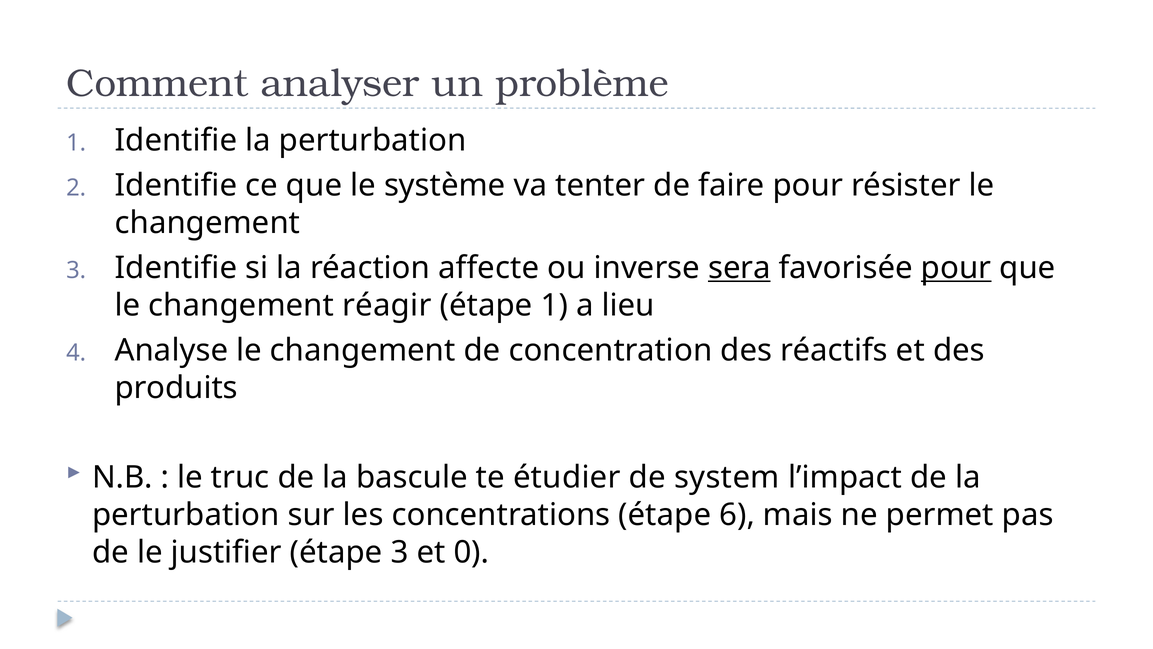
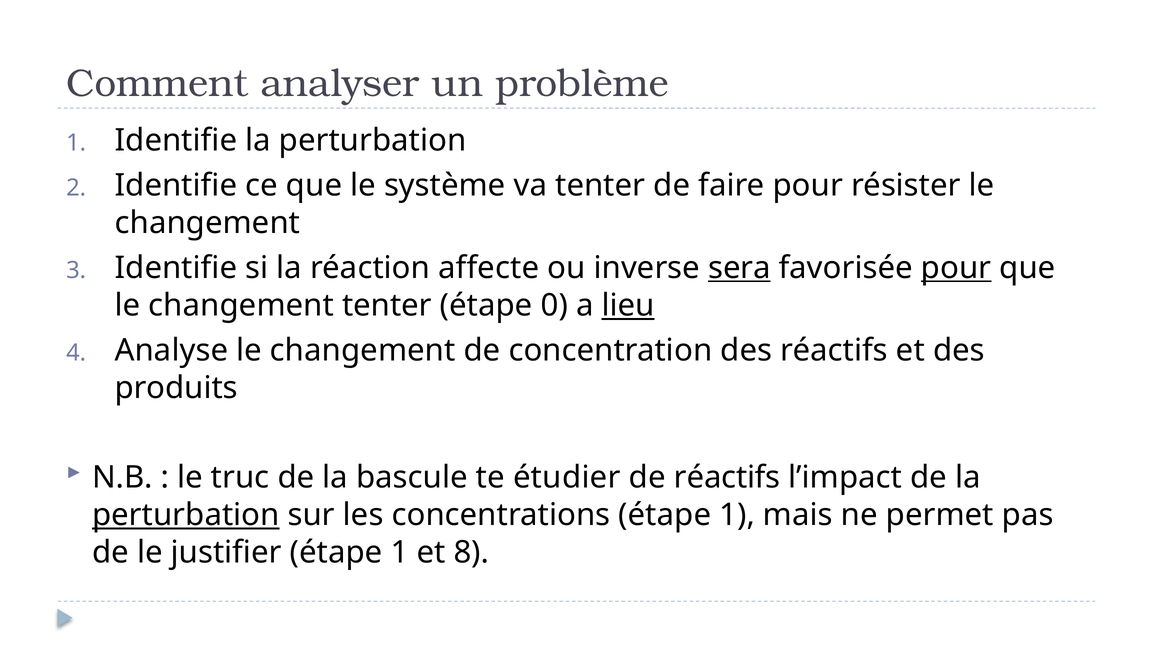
changement réagir: réagir -> tenter
étape 1: 1 -> 0
lieu underline: none -> present
de system: system -> réactifs
perturbation at (186, 515) underline: none -> present
concentrations étape 6: 6 -> 1
justifier étape 3: 3 -> 1
0: 0 -> 8
